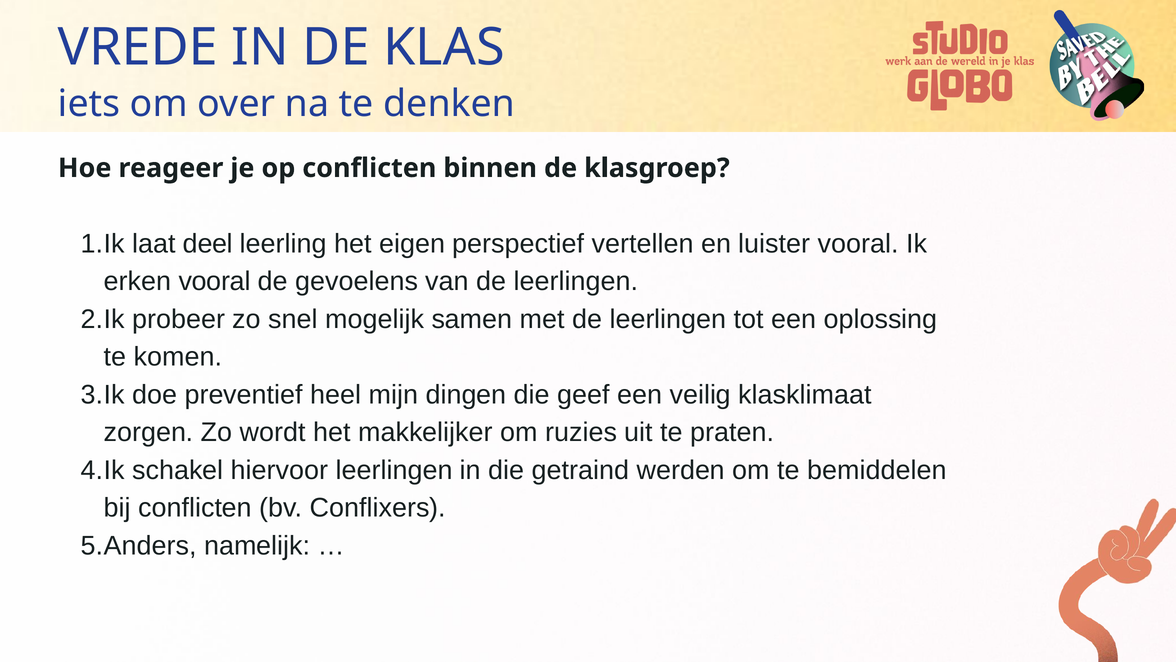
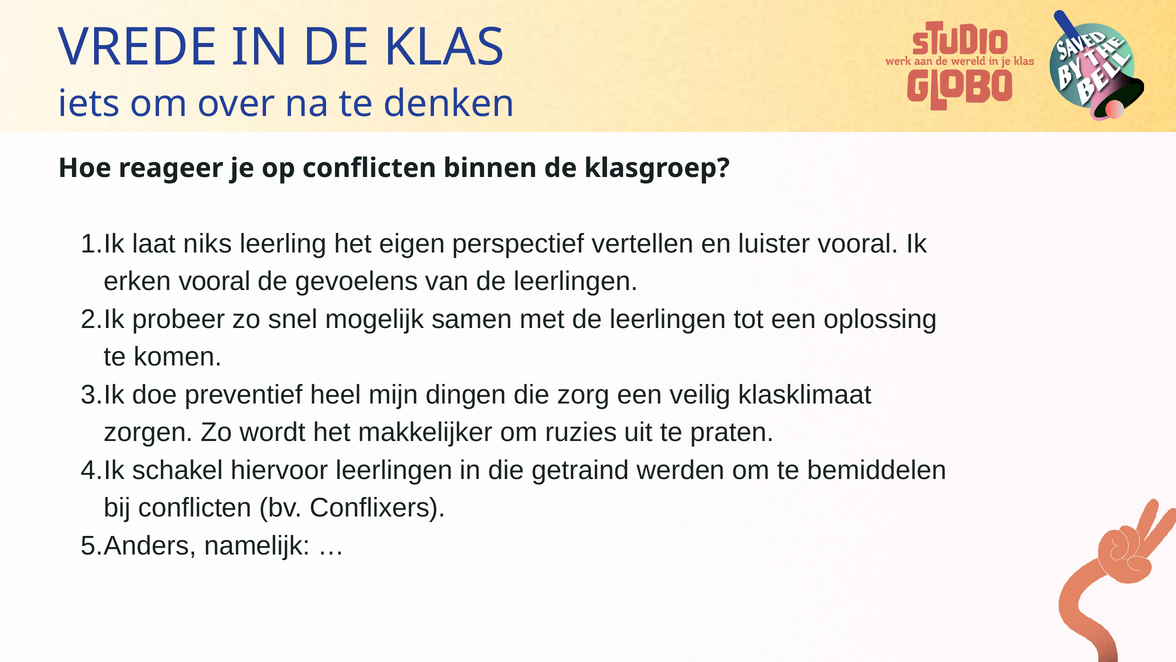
deel: deel -> niks
geef: geef -> zorg
